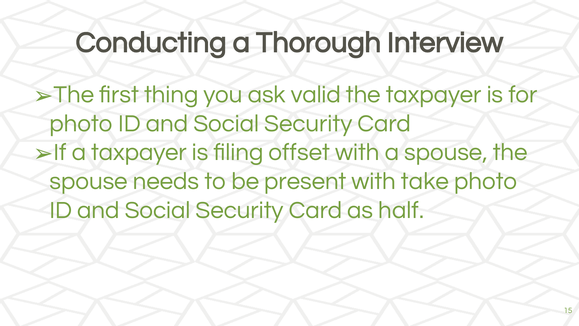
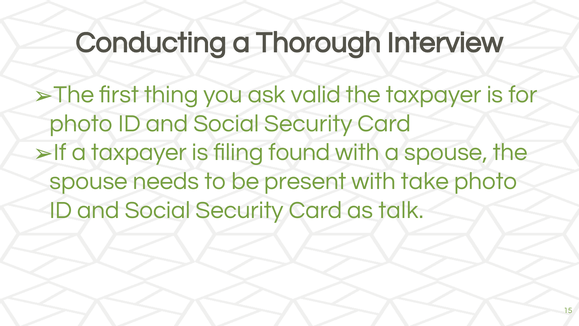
offset: offset -> found
half: half -> talk
